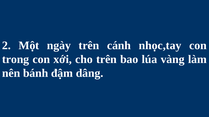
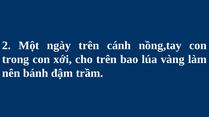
nhọc,tay: nhọc,tay -> nồng,tay
dâng: dâng -> trầm
